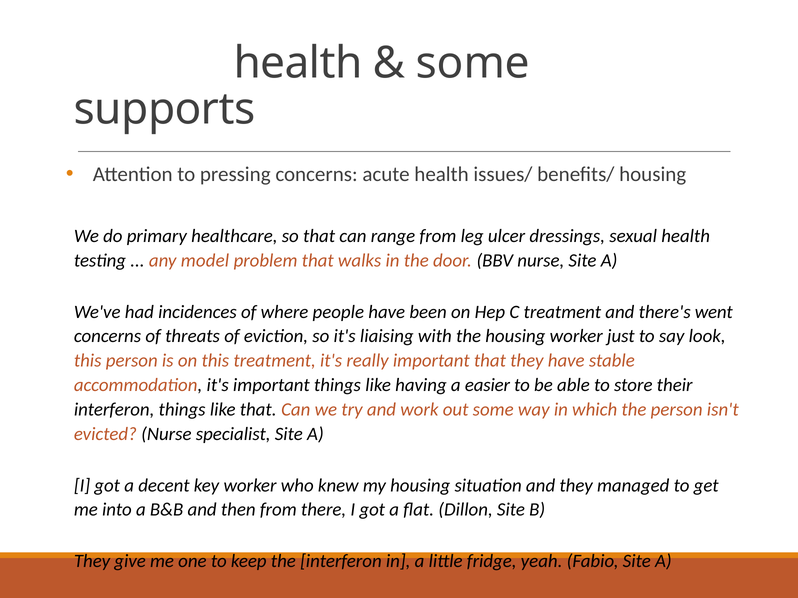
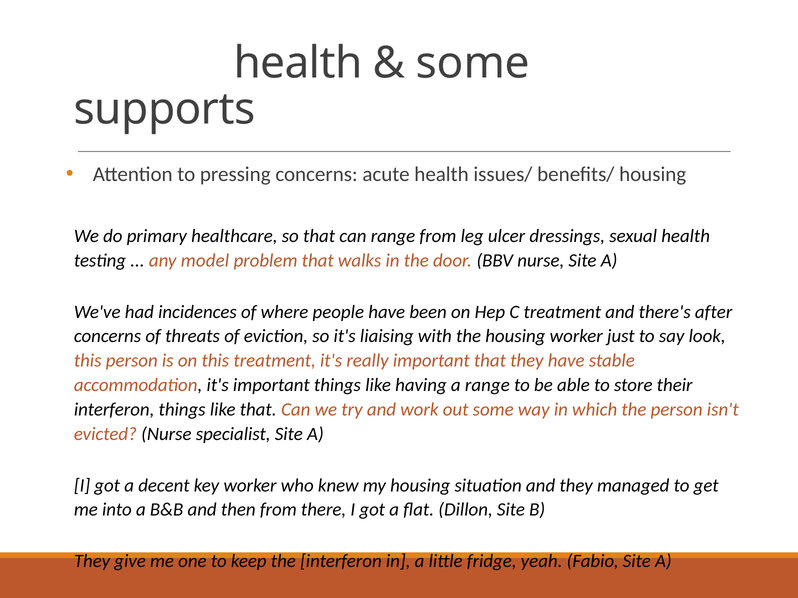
went: went -> after
a easier: easier -> range
